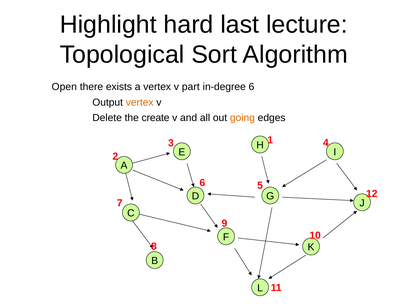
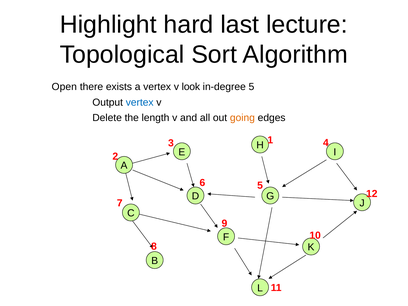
part: part -> look
in-degree 6: 6 -> 5
vertex at (140, 102) colour: orange -> blue
create: create -> length
